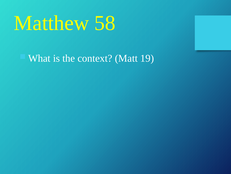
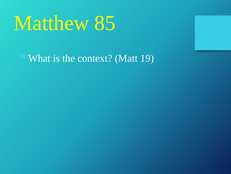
58: 58 -> 85
